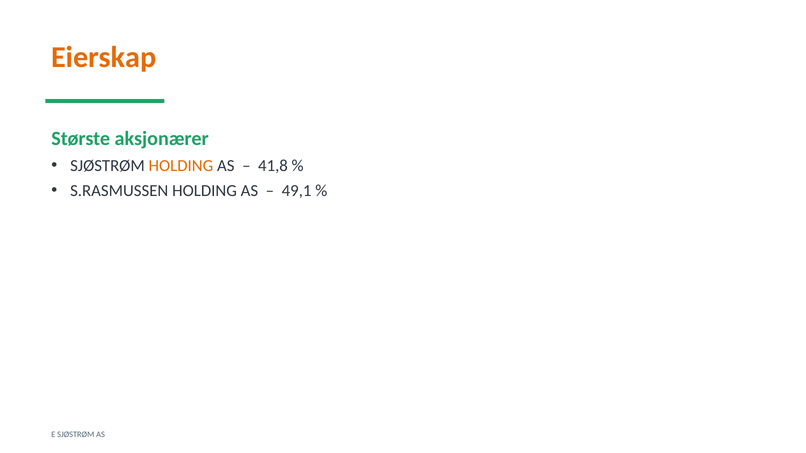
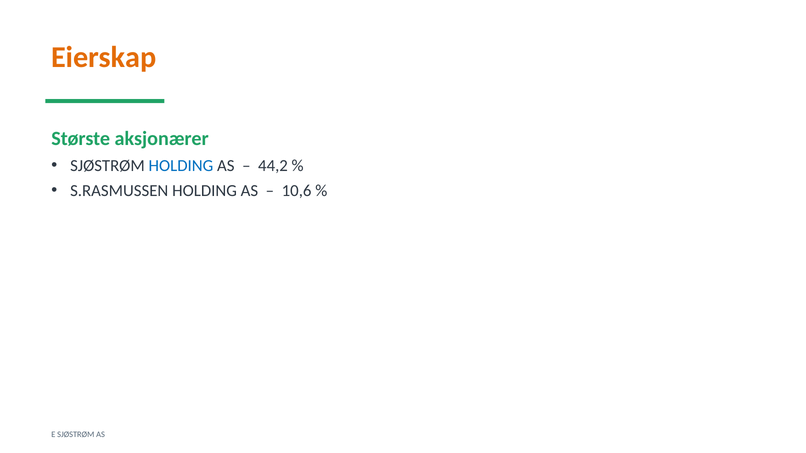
HOLDING at (181, 166) colour: orange -> blue
41,8: 41,8 -> 44,2
49,1: 49,1 -> 10,6
